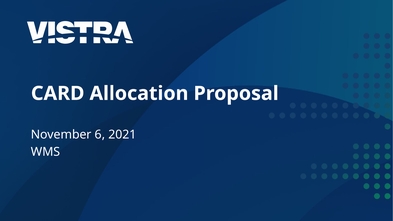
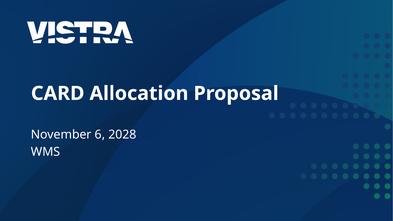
2021: 2021 -> 2028
